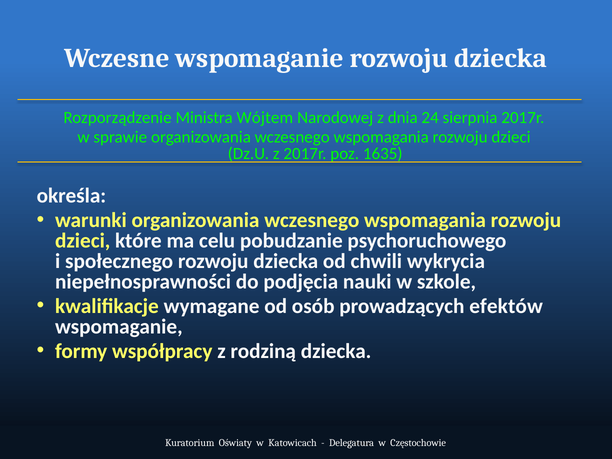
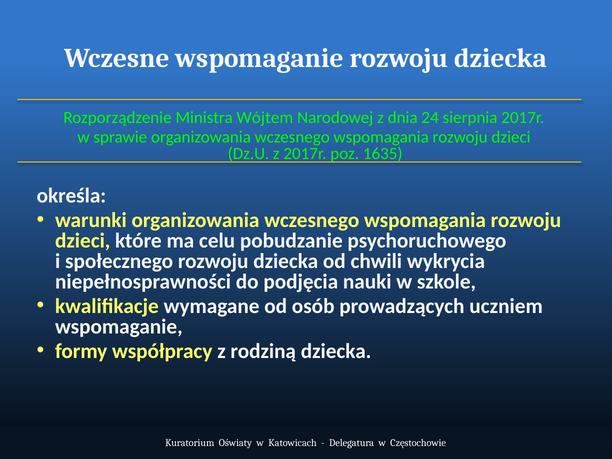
efektów: efektów -> uczniem
